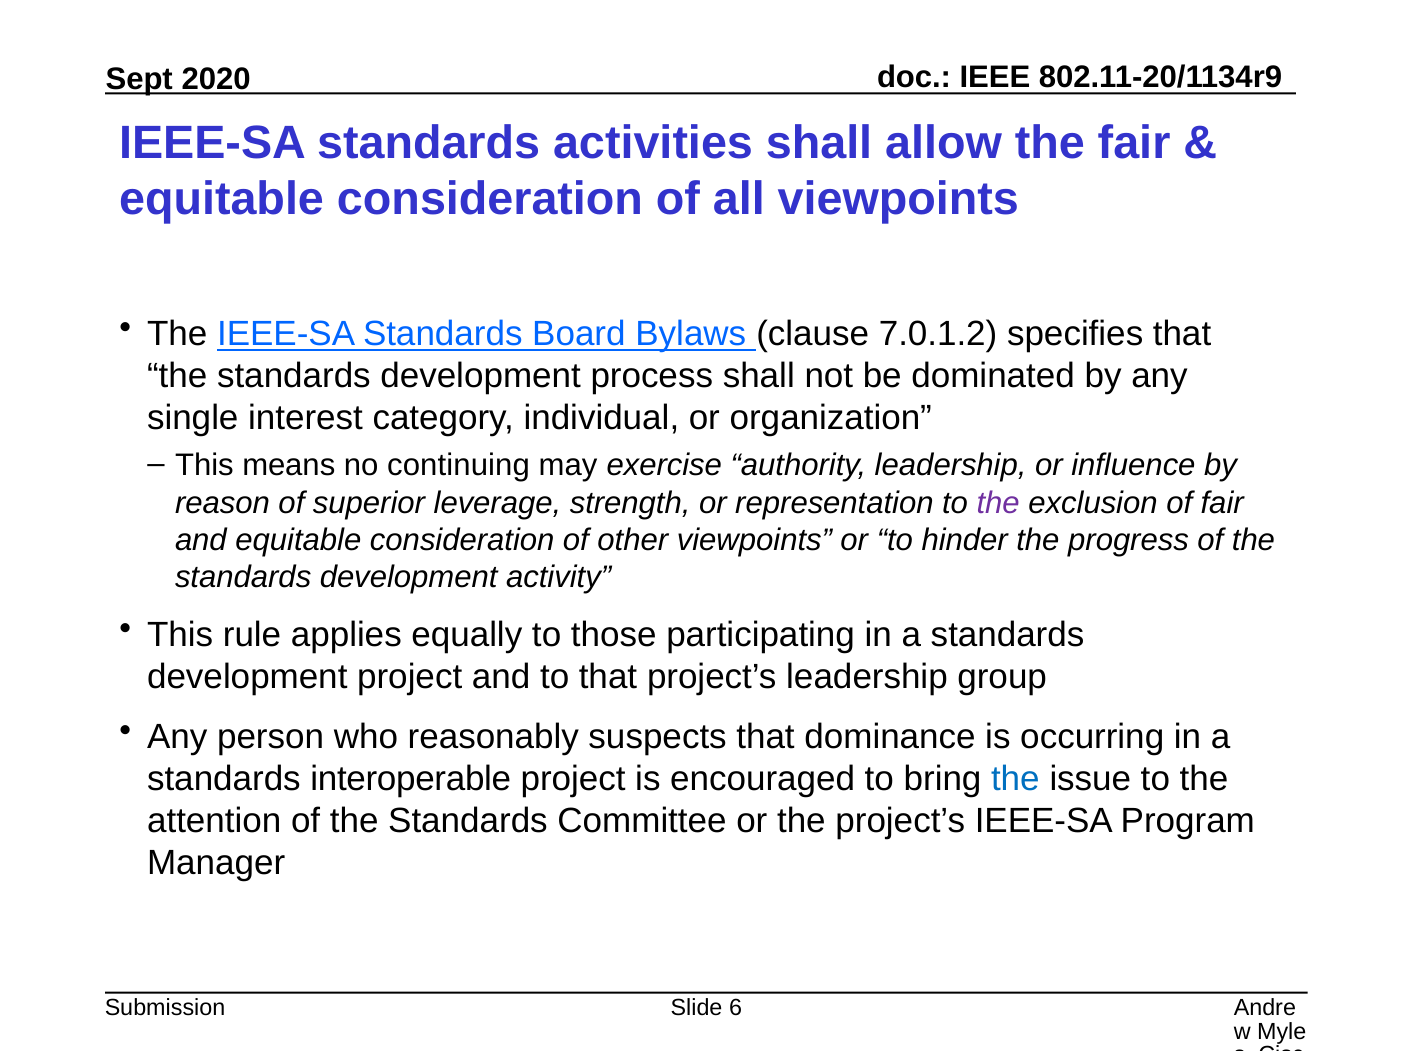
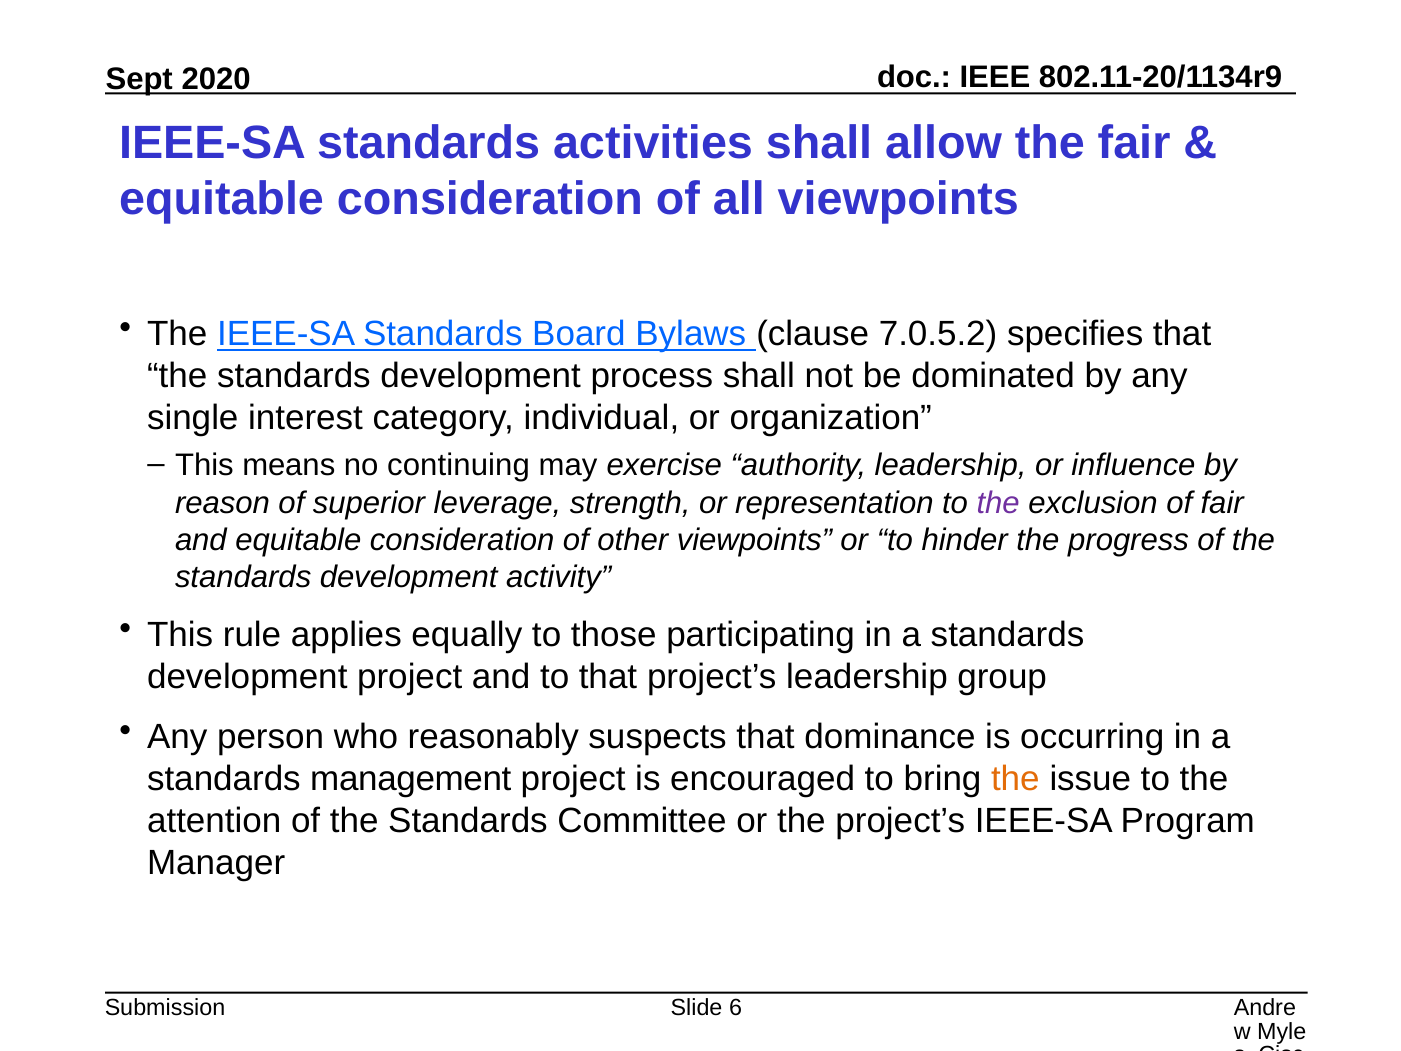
7.0.1.2: 7.0.1.2 -> 7.0.5.2
interoperable: interoperable -> management
the at (1015, 778) colour: blue -> orange
